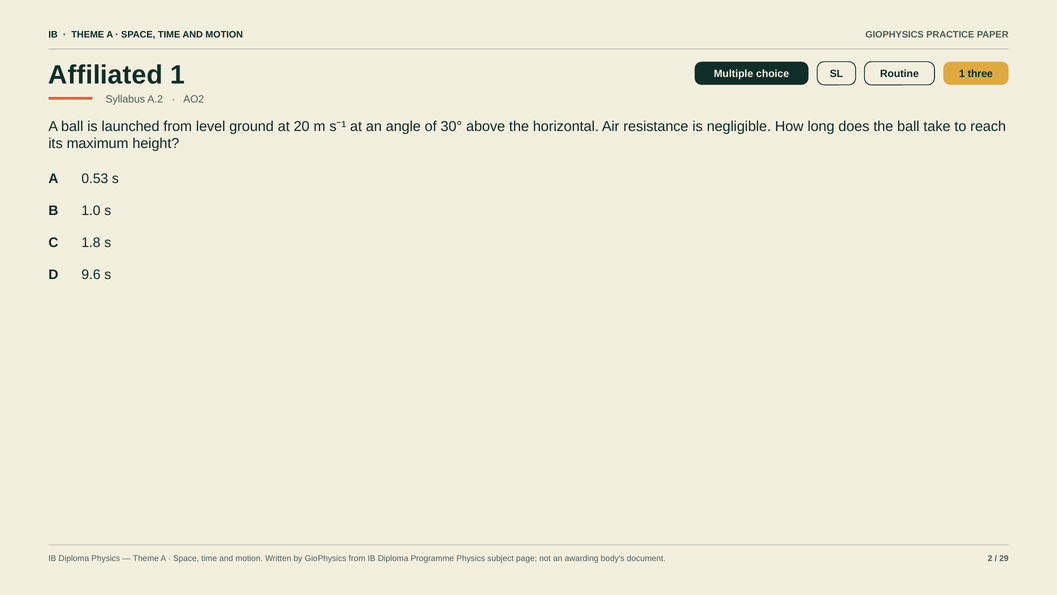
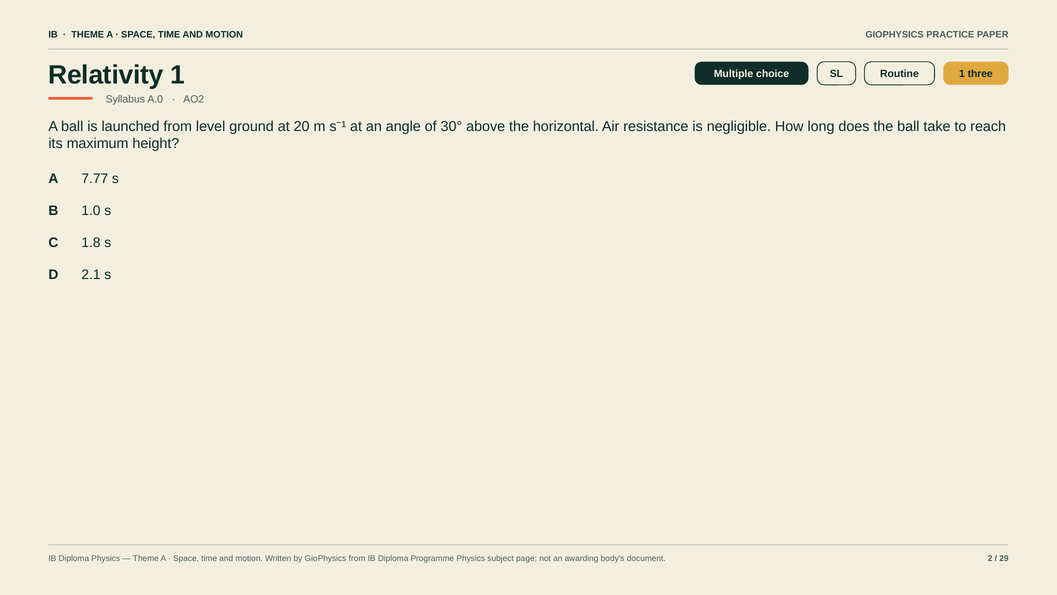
Affiliated: Affiliated -> Relativity
A.2: A.2 -> A.0
0.53: 0.53 -> 7.77
9.6: 9.6 -> 2.1
